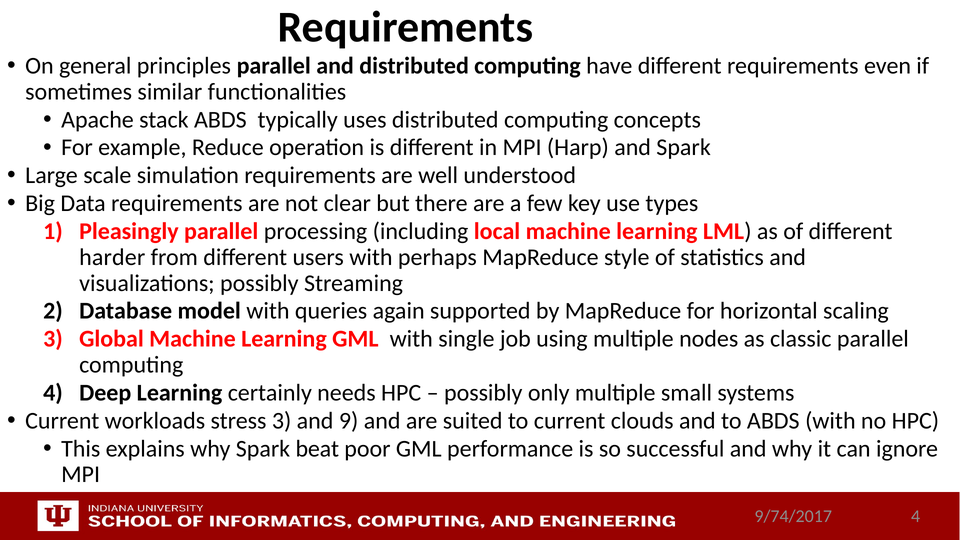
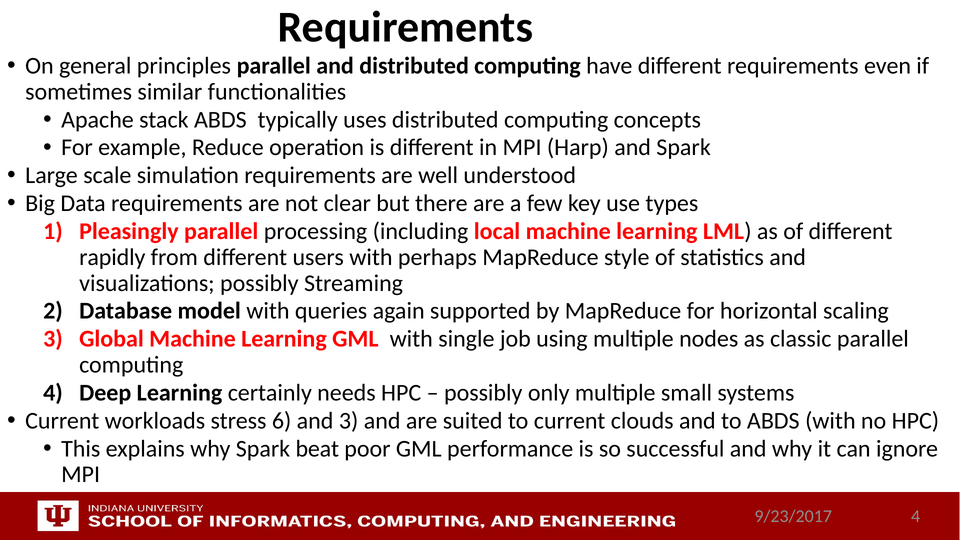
harder: harder -> rapidly
stress 3: 3 -> 6
and 9: 9 -> 3
9/74/2017: 9/74/2017 -> 9/23/2017
